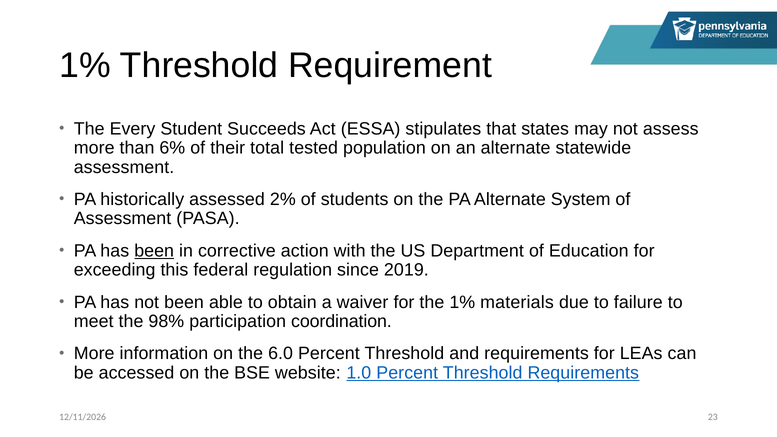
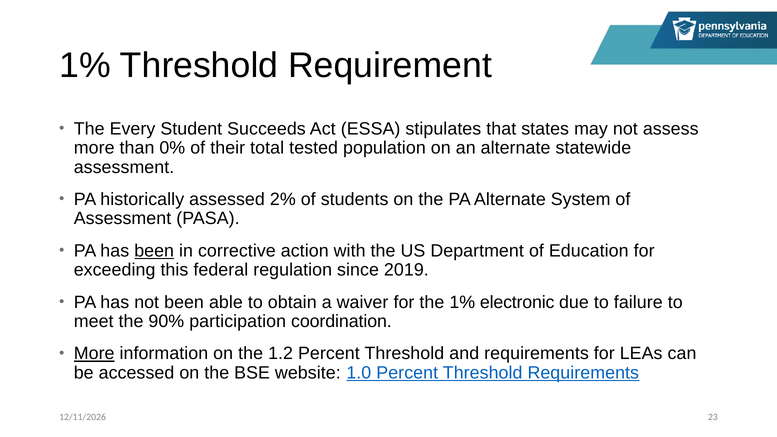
6%: 6% -> 0%
materials: materials -> electronic
98%: 98% -> 90%
More at (94, 354) underline: none -> present
6.0: 6.0 -> 1.2
